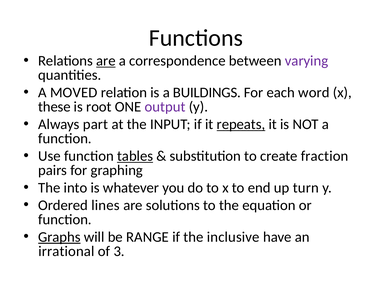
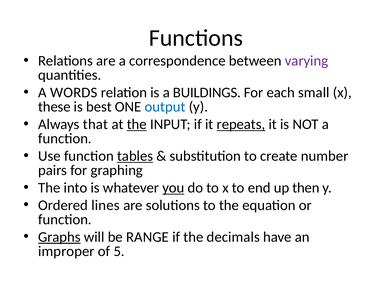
are at (106, 61) underline: present -> none
MOVED: MOVED -> WORDS
word: word -> small
root: root -> best
output colour: purple -> blue
part: part -> that
the at (137, 124) underline: none -> present
fraction: fraction -> number
you underline: none -> present
turn: turn -> then
inclusive: inclusive -> decimals
irrational: irrational -> improper
3: 3 -> 5
